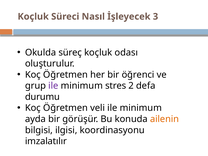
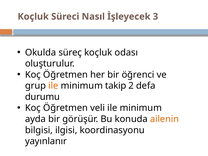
ile at (53, 86) colour: purple -> orange
stres: stres -> takip
imzalatılır: imzalatılır -> yayınlanır
